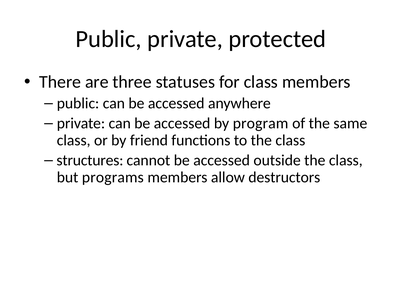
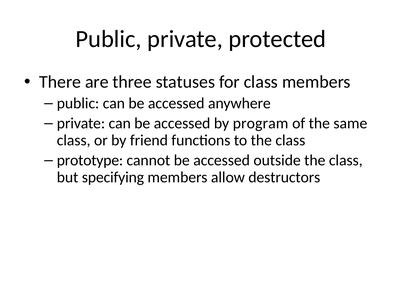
structures: structures -> prototype
programs: programs -> specifying
